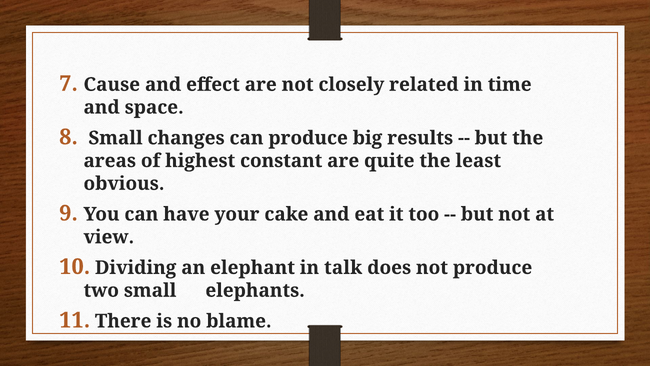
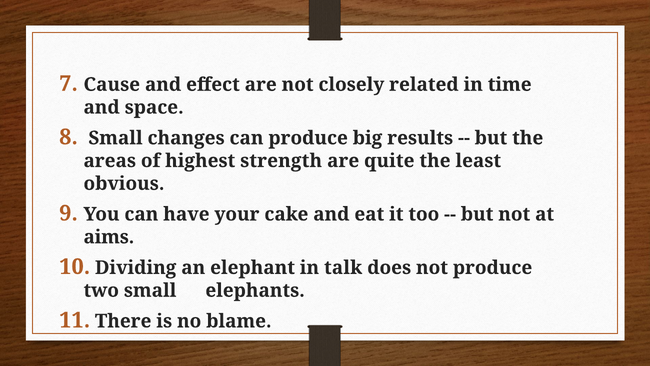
constant: constant -> strength
view: view -> aims
